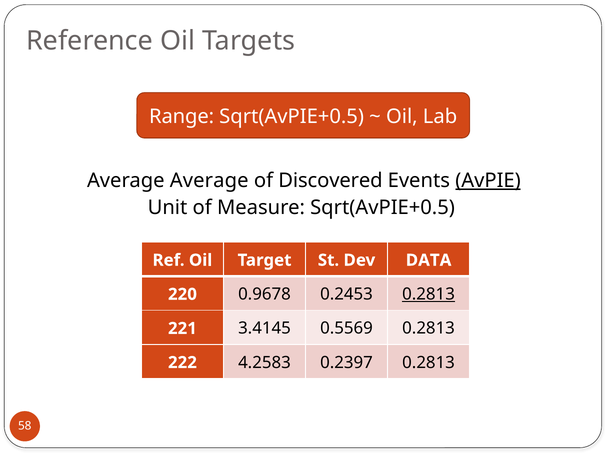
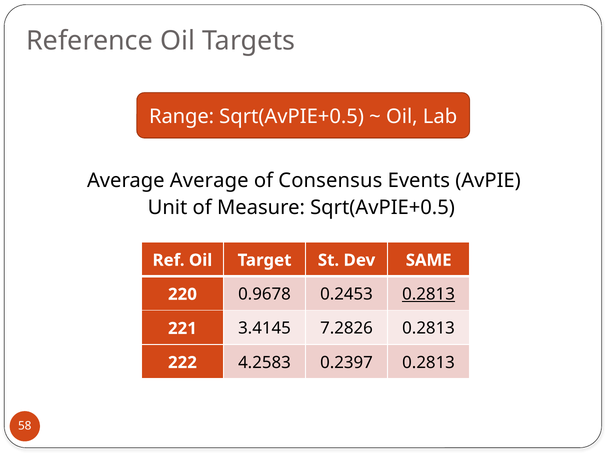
Discovered: Discovered -> Consensus
AvPIE underline: present -> none
DATA: DATA -> SAME
0.5569: 0.5569 -> 7.2826
